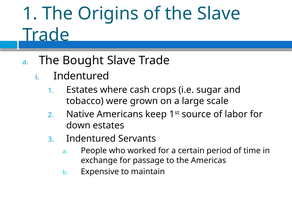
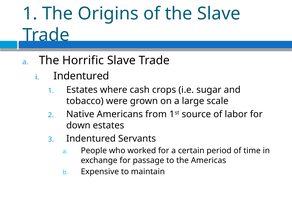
Bought: Bought -> Horrific
keep: keep -> from
